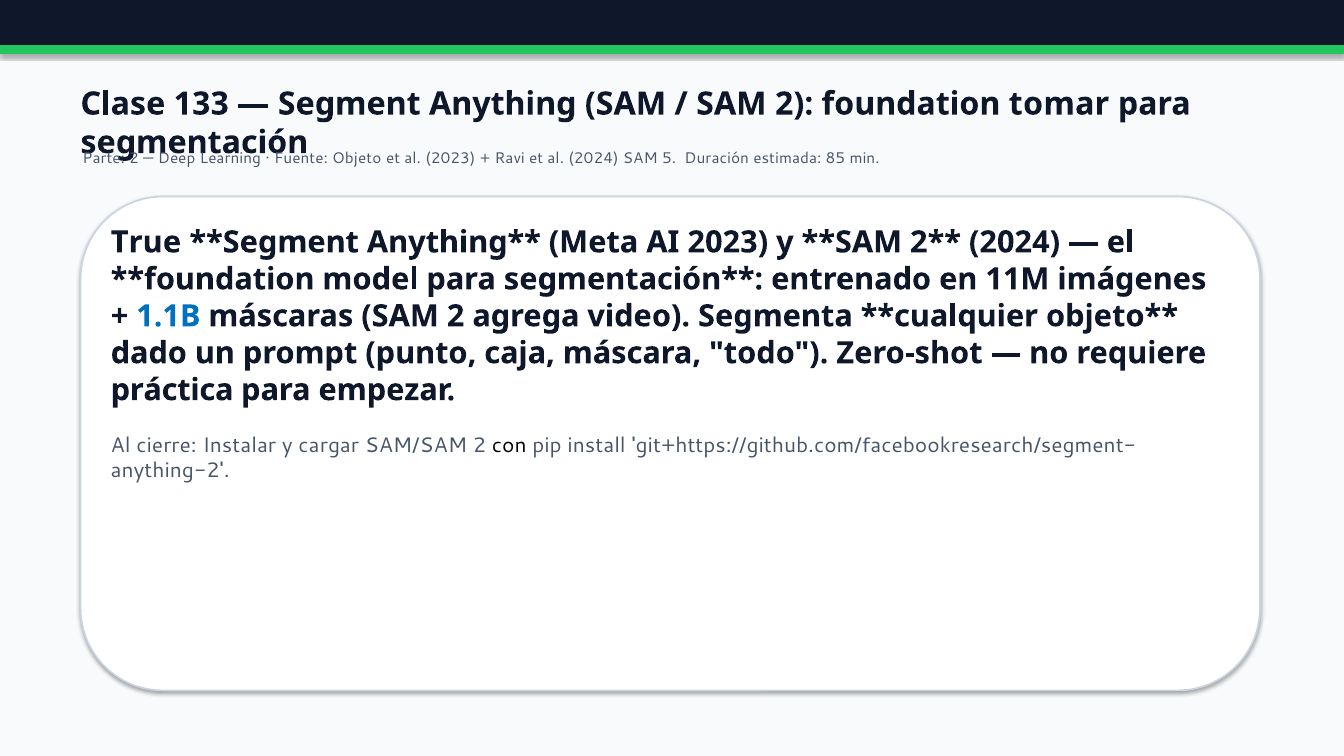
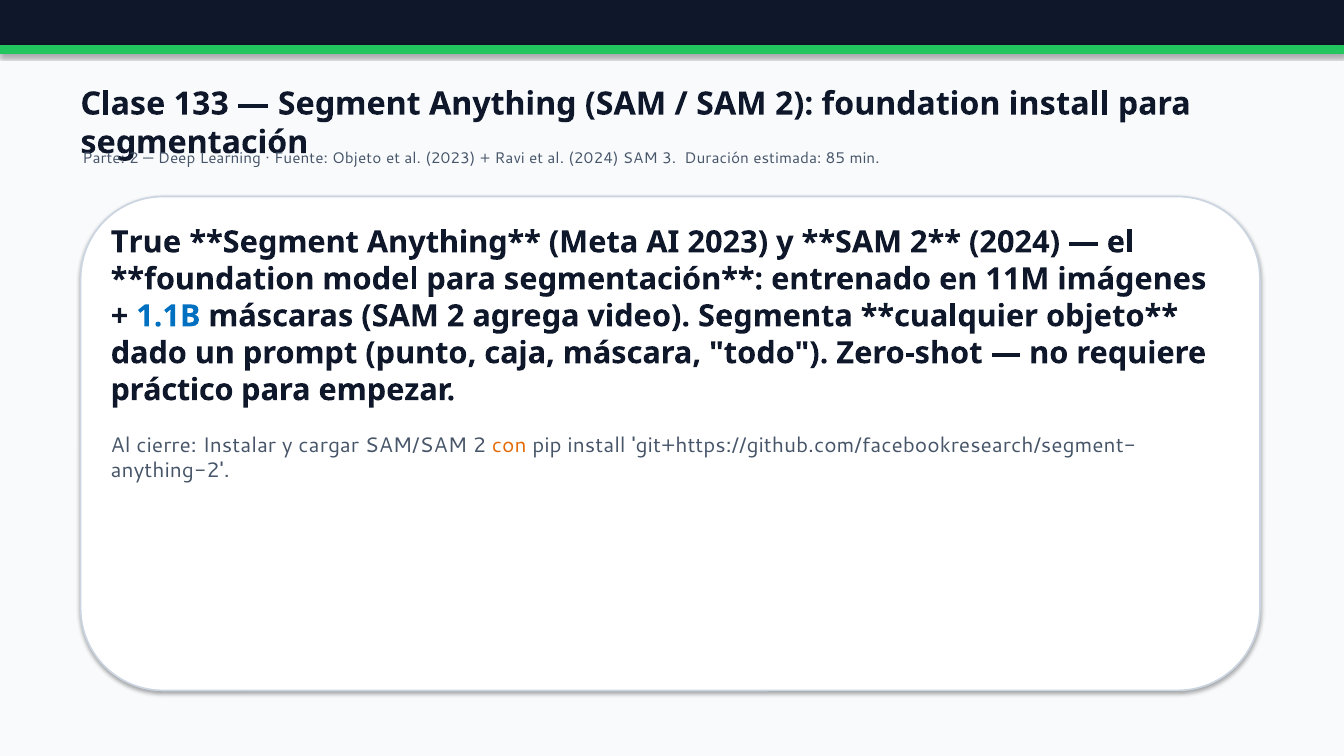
foundation tomar: tomar -> install
5: 5 -> 3
práctica: práctica -> práctico
con colour: black -> orange
